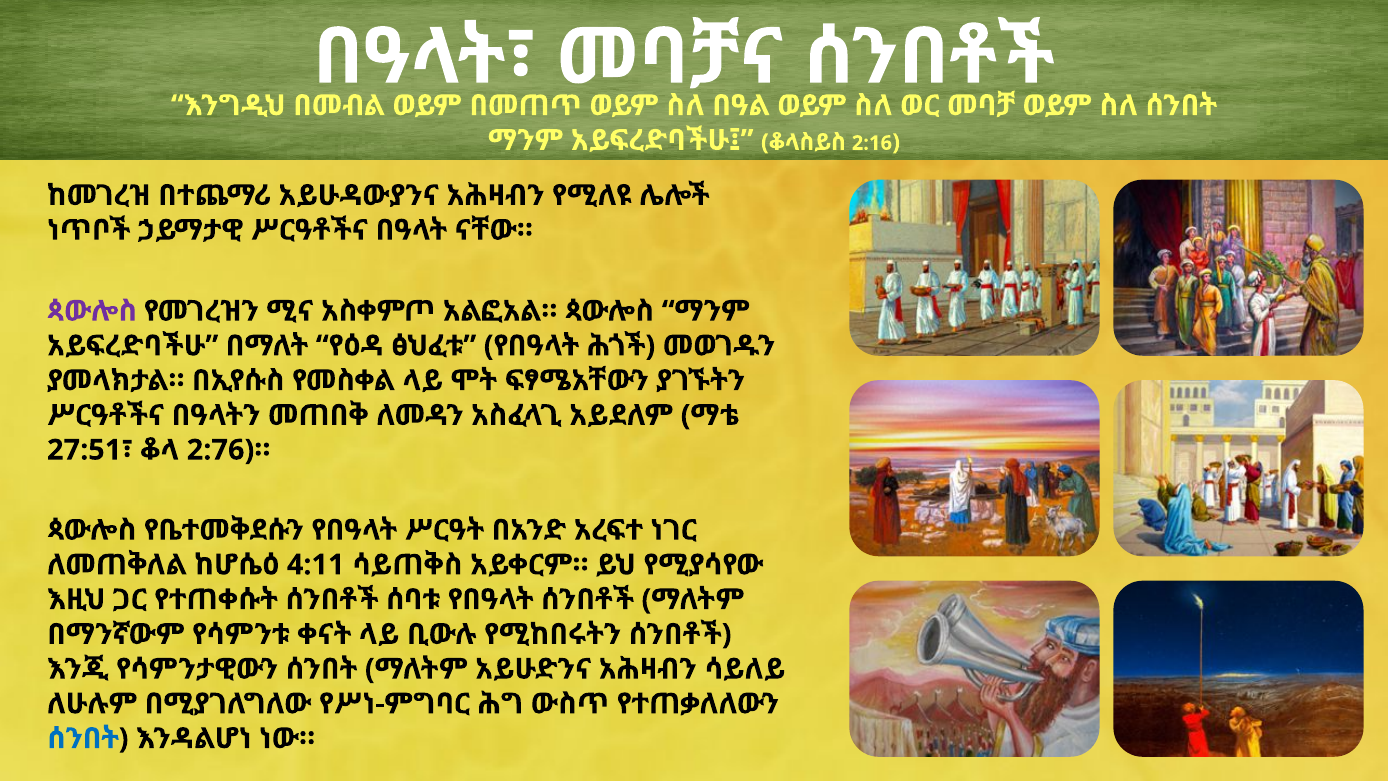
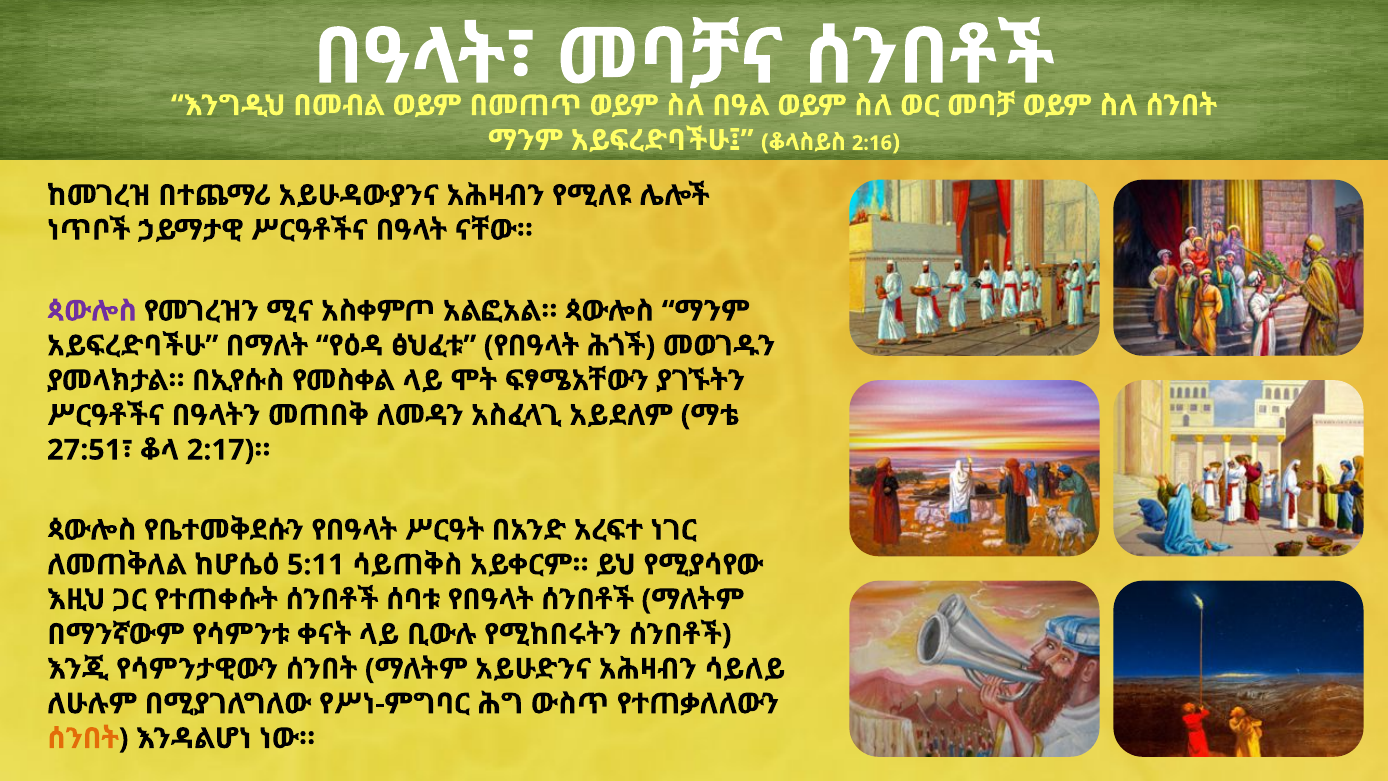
2:76: 2:76 -> 2:17
4:11: 4:11 -> 5:11
ሰንበት at (83, 738) colour: blue -> orange
